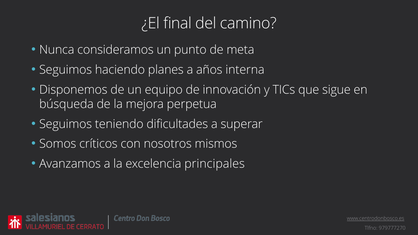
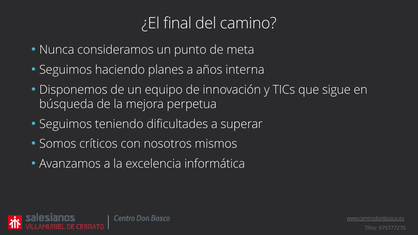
principales: principales -> informática
